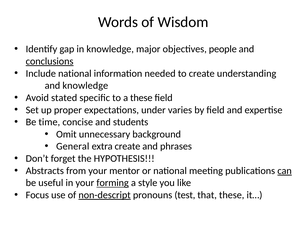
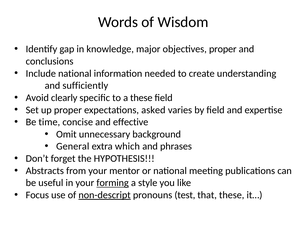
objectives people: people -> proper
conclusions underline: present -> none
and knowledge: knowledge -> sufficiently
stated: stated -> clearly
under: under -> asked
students: students -> effective
extra create: create -> which
can underline: present -> none
